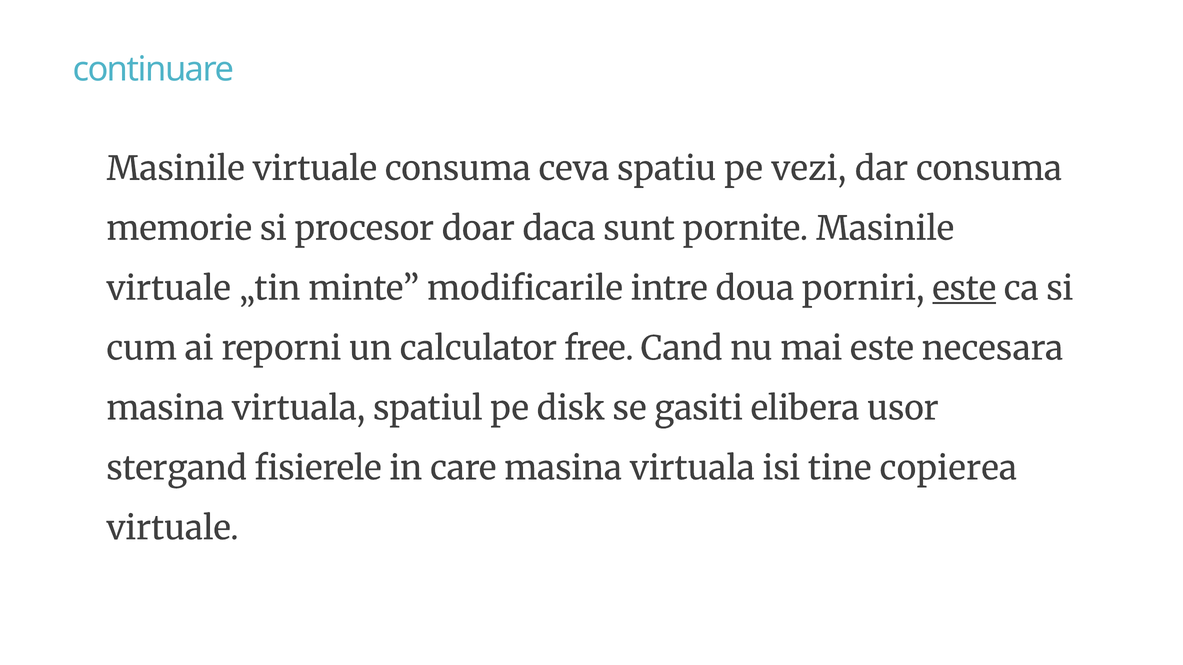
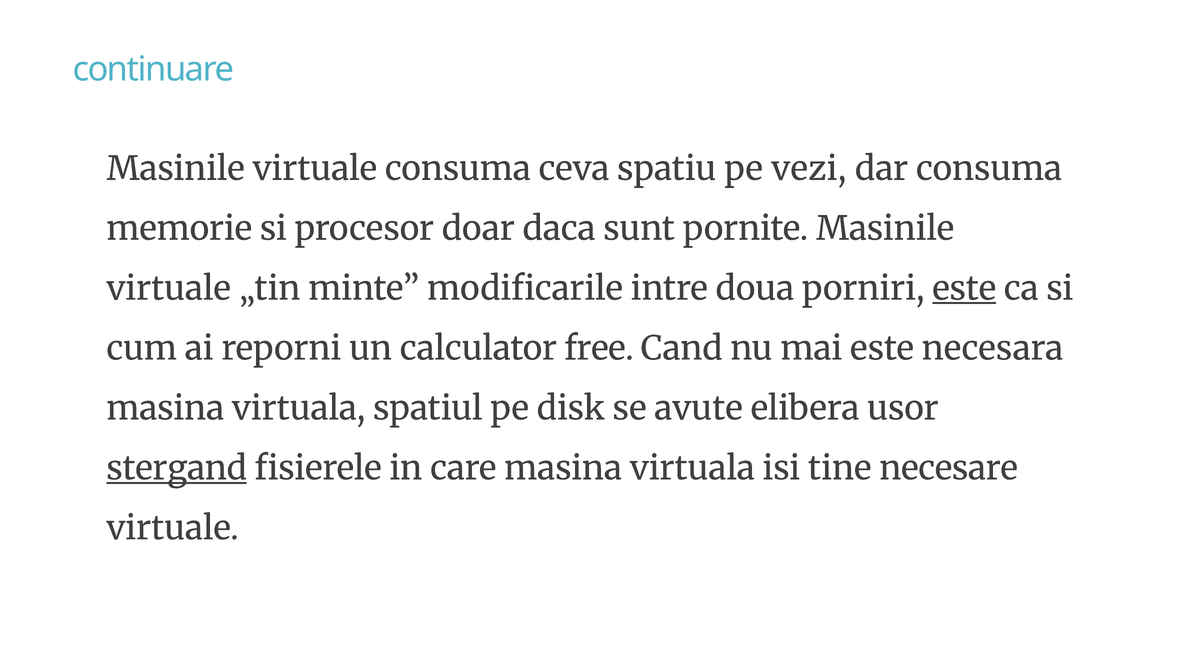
gasiti: gasiti -> avute
stergand underline: none -> present
copierea: copierea -> necesare
